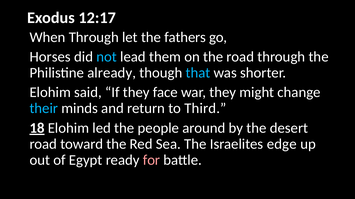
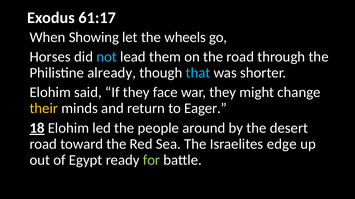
12:17: 12:17 -> 61:17
When Through: Through -> Showing
fathers: fathers -> wheels
their colour: light blue -> yellow
Third: Third -> Eager
for colour: pink -> light green
